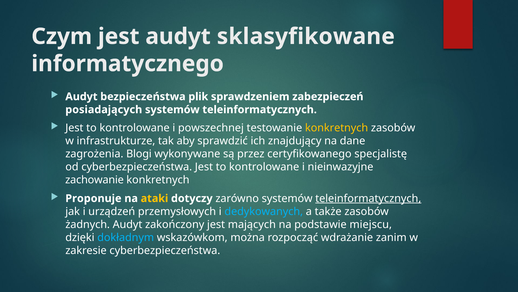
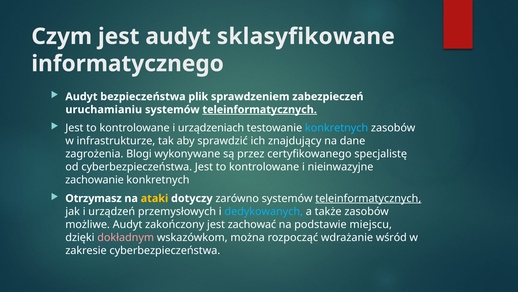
posiadających: posiadających -> uruchamianiu
teleinformatycznych at (260, 109) underline: none -> present
powszechnej: powszechnej -> urządzeniach
konkretnych at (337, 128) colour: yellow -> light blue
Proponuje: Proponuje -> Otrzymasz
żadnych: żadnych -> możliwe
mających: mających -> zachować
dokładnym colour: light blue -> pink
zanim: zanim -> wśród
